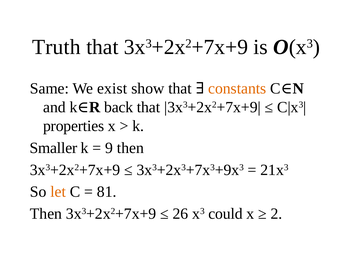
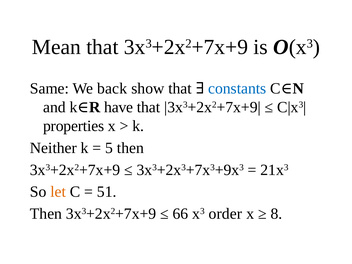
Truth: Truth -> Mean
exist: exist -> back
constants colour: orange -> blue
back: back -> have
Smaller: Smaller -> Neither
9: 9 -> 5
81: 81 -> 51
26: 26 -> 66
could: could -> order
2: 2 -> 8
